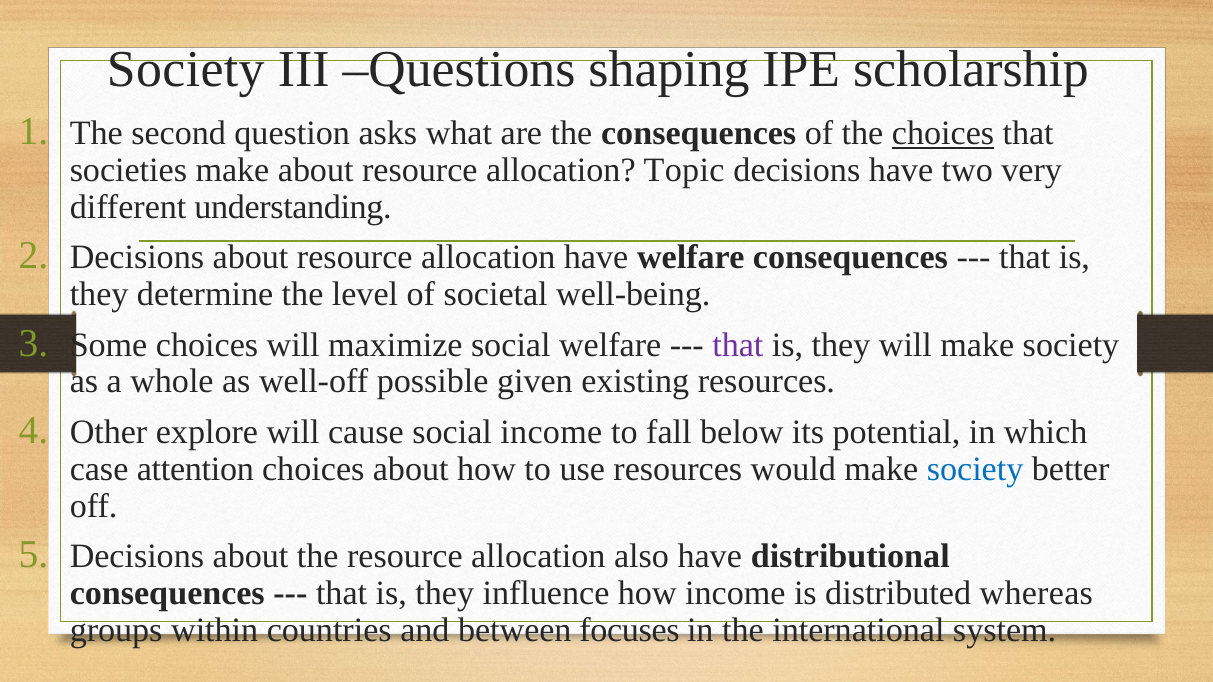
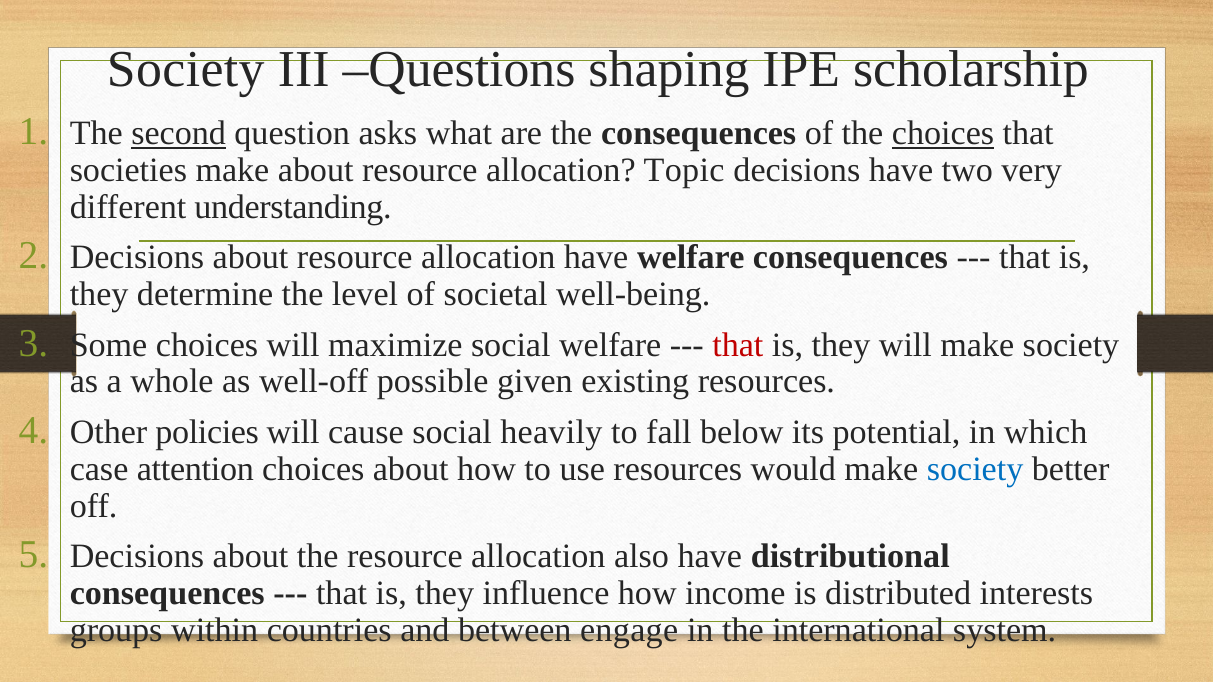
second underline: none -> present
that at (738, 345) colour: purple -> red
explore: explore -> policies
social income: income -> heavily
whereas: whereas -> interests
focuses: focuses -> engage
